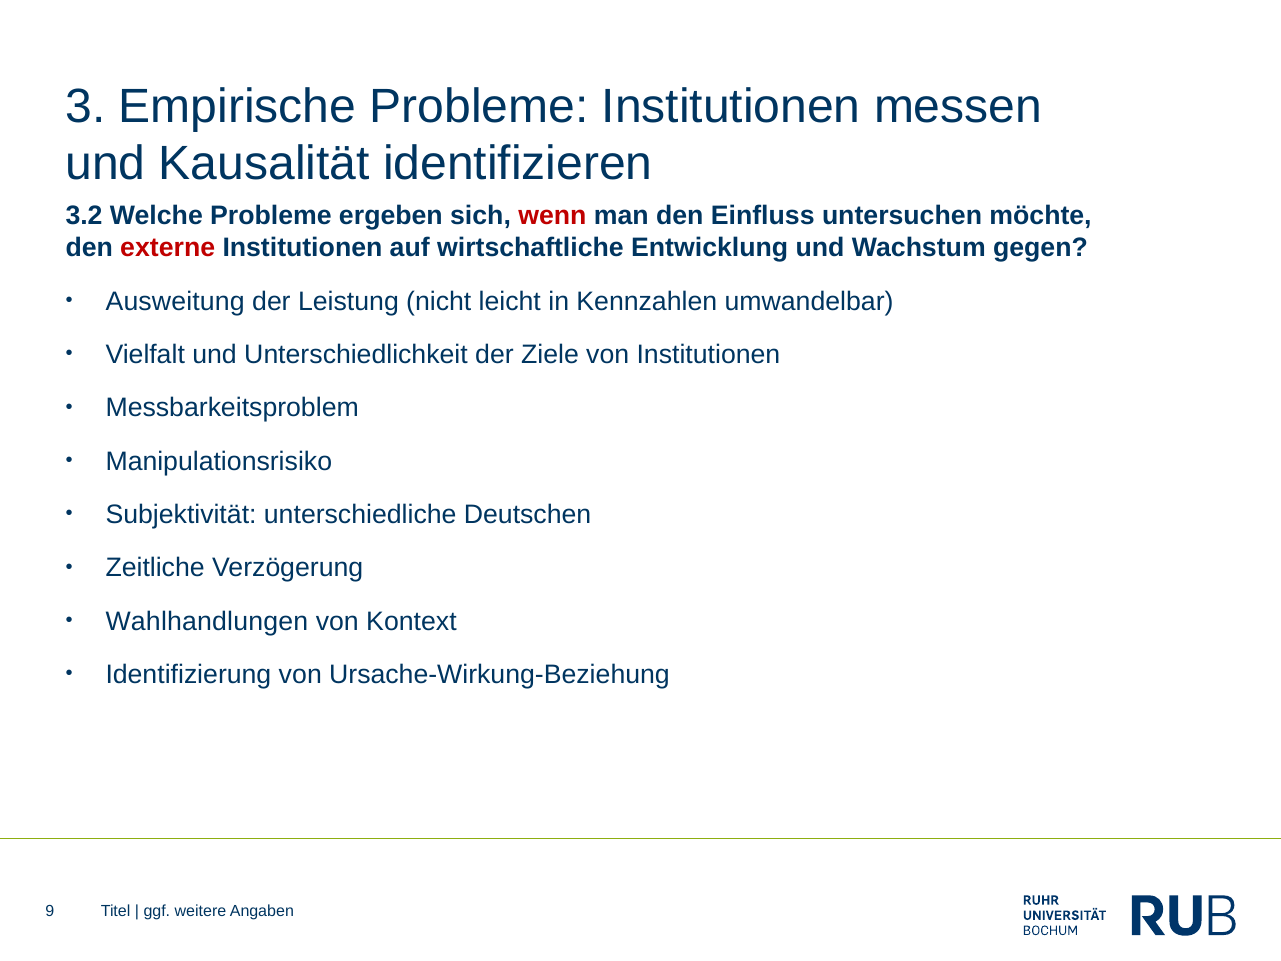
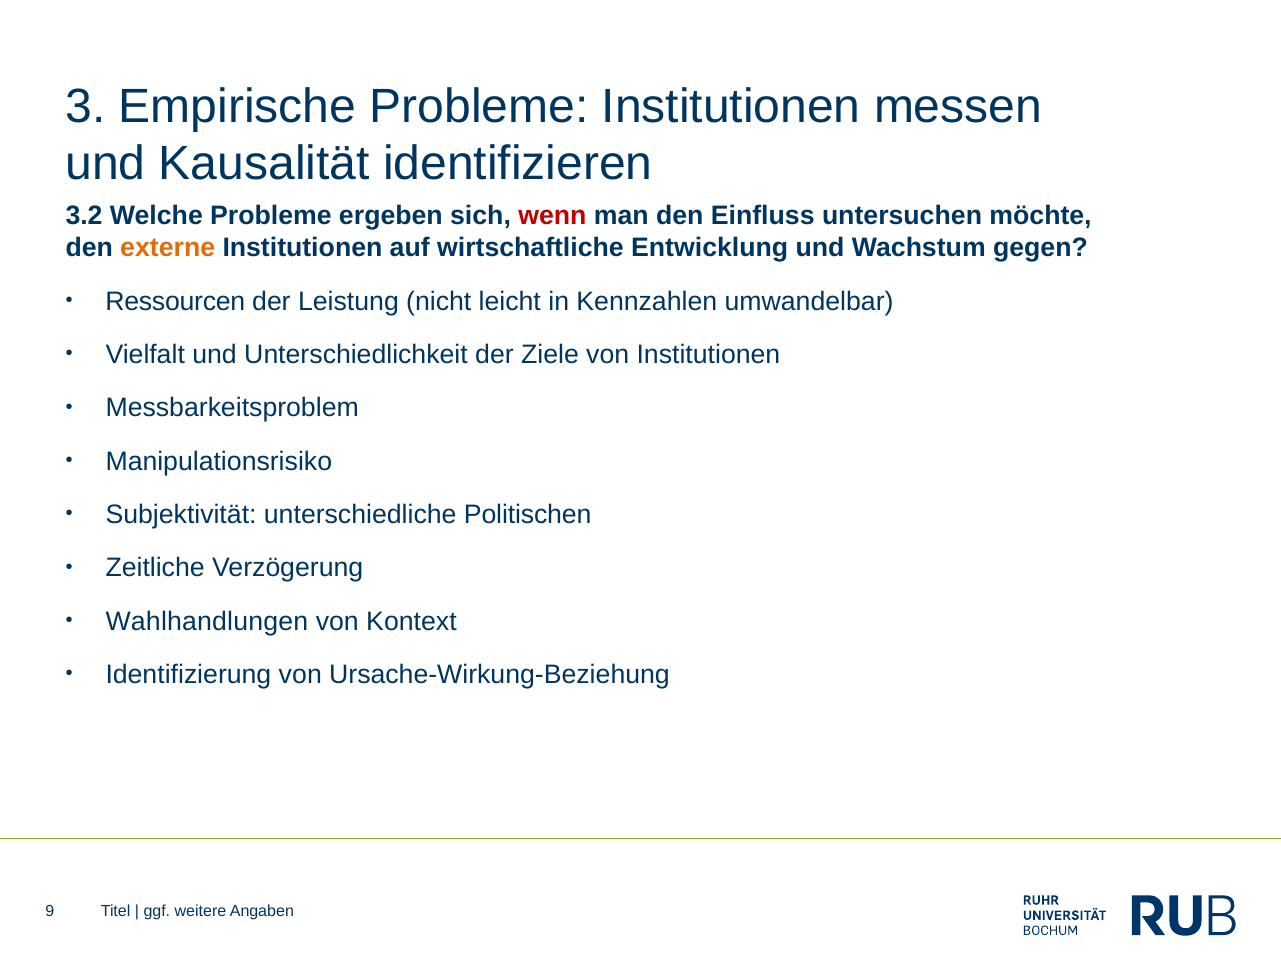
externe colour: red -> orange
Ausweitung: Ausweitung -> Ressourcen
Deutschen: Deutschen -> Politischen
